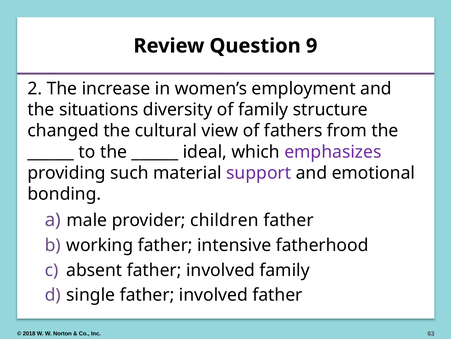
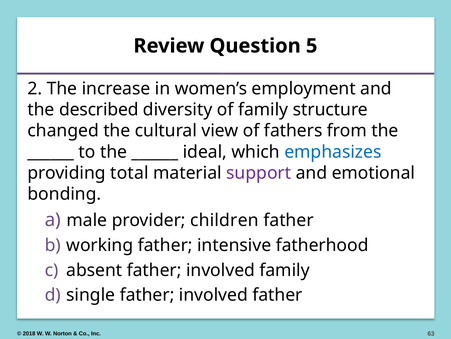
9: 9 -> 5
situations: situations -> described
emphasizes colour: purple -> blue
such: such -> total
